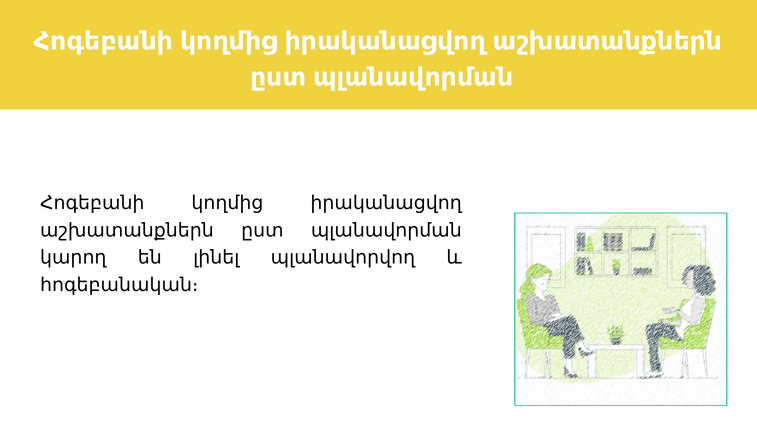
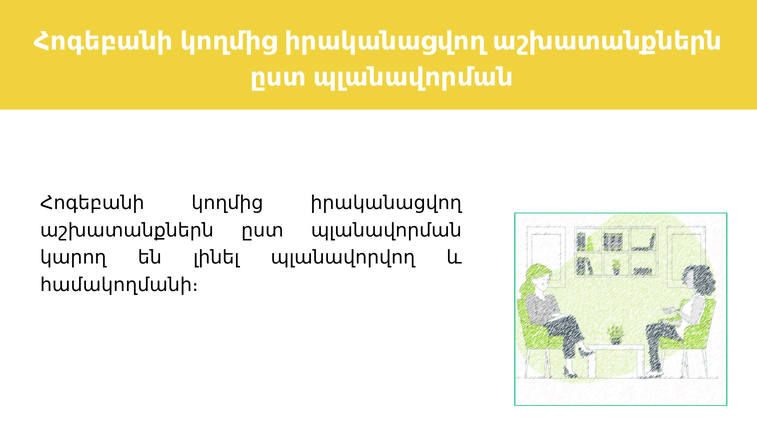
հոգեբանական։: հոգեբանական։ -> համակողմանի։
